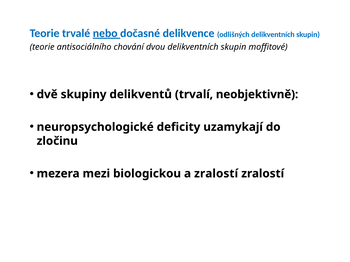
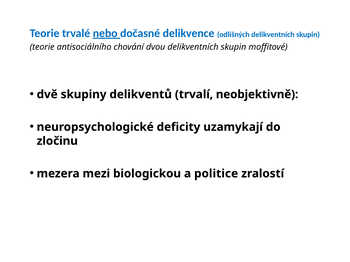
a zralostí: zralostí -> politice
